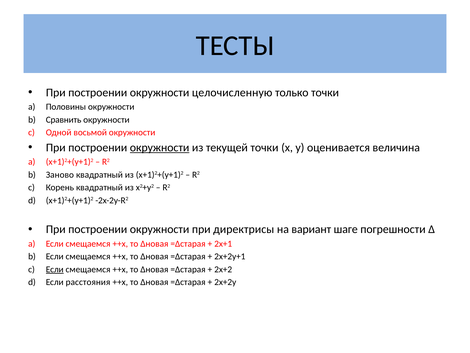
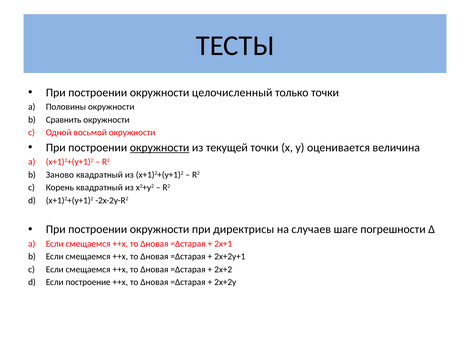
целочисленную: целочисленную -> целочисленный
вариант: вариант -> случаев
Если at (55, 269) underline: present -> none
расстояния: расстояния -> построение
